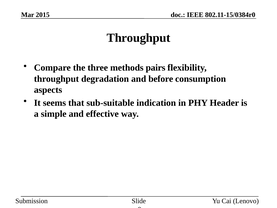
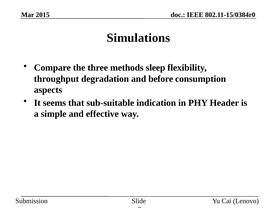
Throughput at (139, 38): Throughput -> Simulations
pairs: pairs -> sleep
